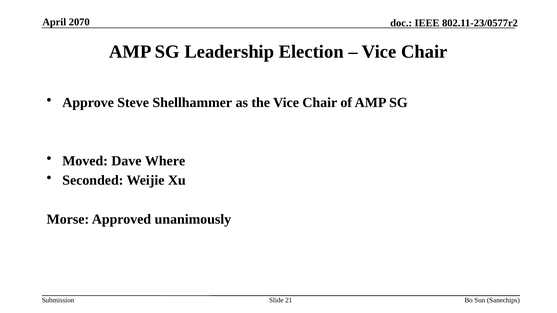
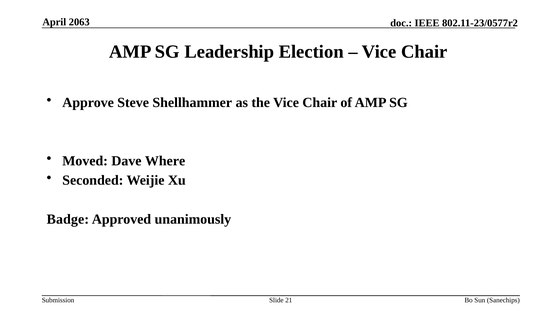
2070: 2070 -> 2063
Morse: Morse -> Badge
